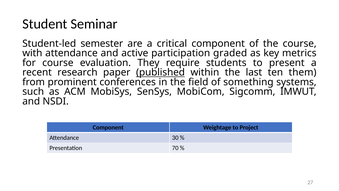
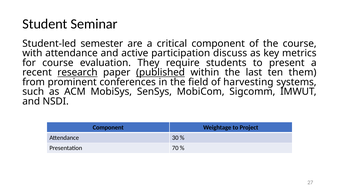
graded: graded -> discuss
research underline: none -> present
something: something -> harvesting
